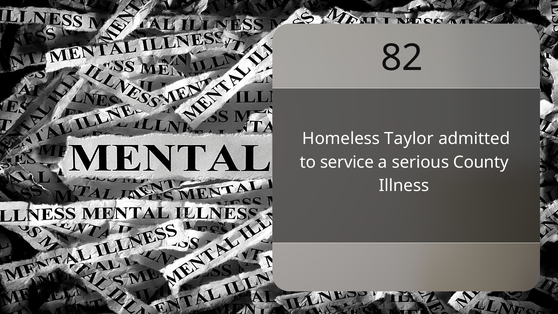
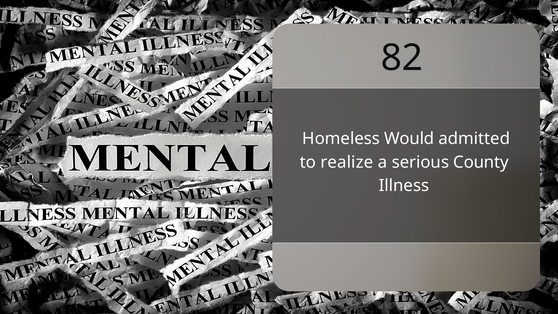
Taylor: Taylor -> Would
service: service -> realize
